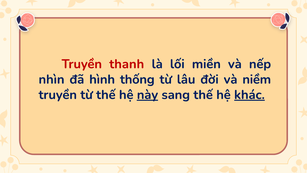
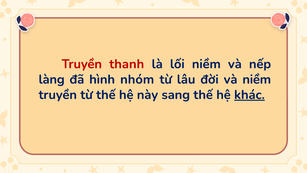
lối miền: miền -> niềm
nhìn: nhìn -> làng
thống: thống -> nhóm
này underline: present -> none
